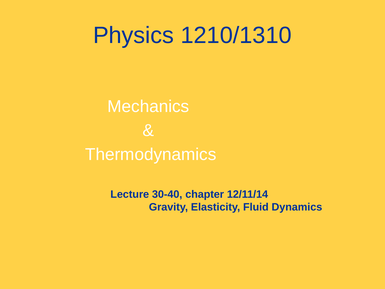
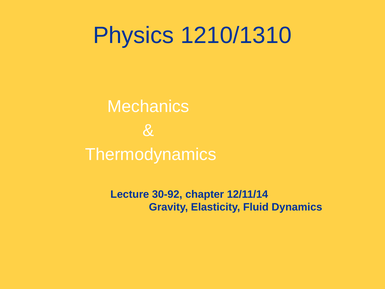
30-40: 30-40 -> 30-92
